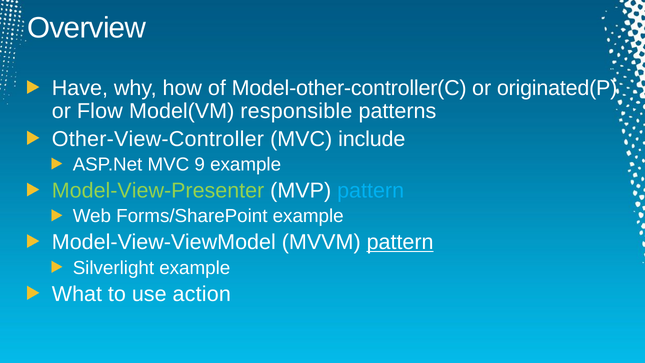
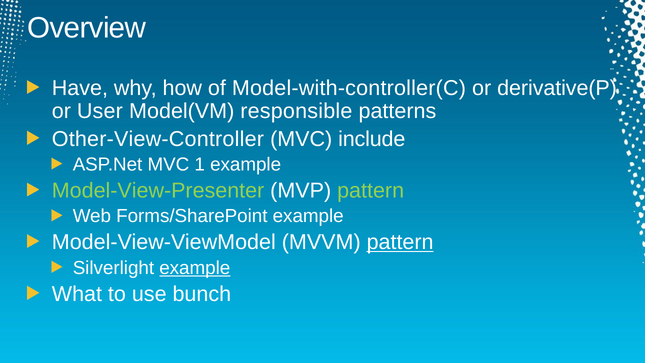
Model-other-controller(C: Model-other-controller(C -> Model-with-controller(C
originated(P: originated(P -> derivative(P
Flow: Flow -> User
9: 9 -> 1
pattern at (371, 191) colour: light blue -> light green
example at (195, 268) underline: none -> present
action: action -> bunch
